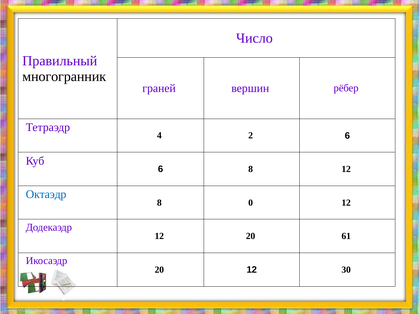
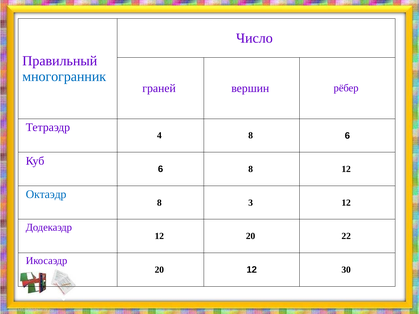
многогранник colour: black -> blue
4 2: 2 -> 8
0: 0 -> 3
61: 61 -> 22
